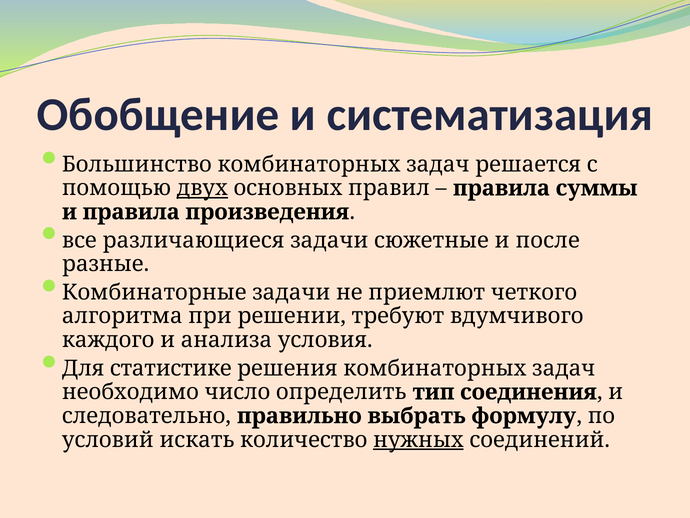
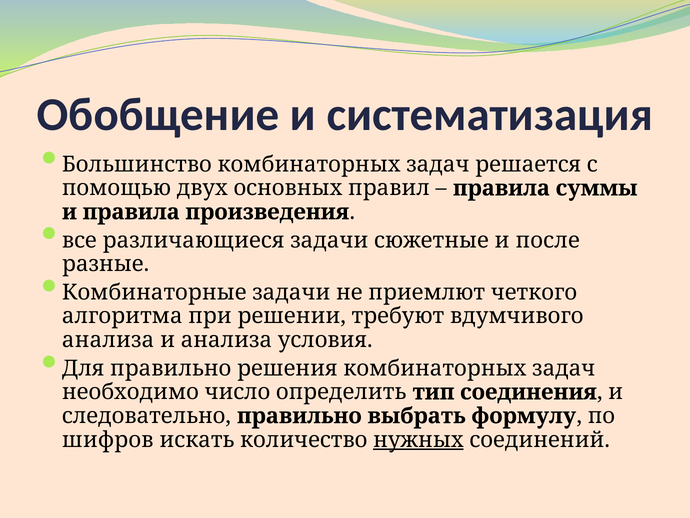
двух underline: present -> none
каждого at (108, 340): каждого -> анализа
Для статистике: статистике -> правильно
условий: условий -> шифров
